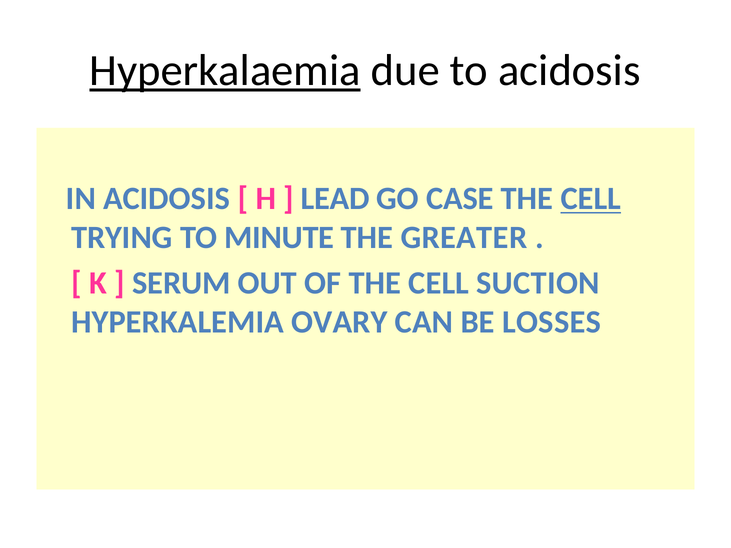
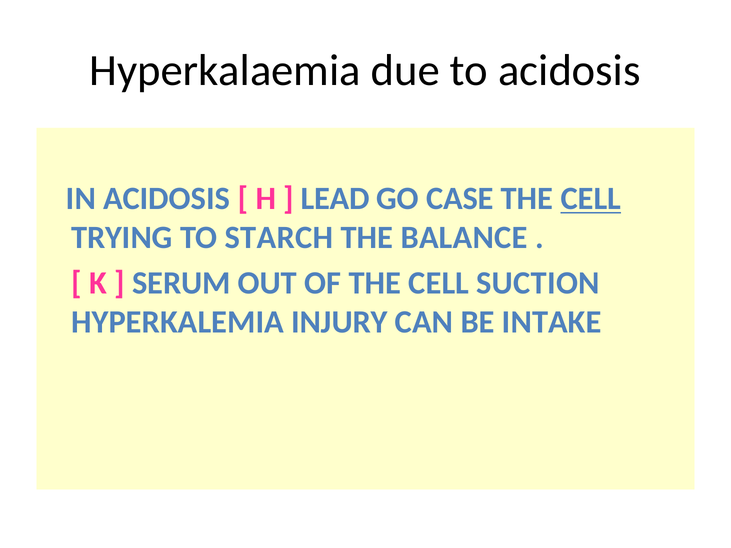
Hyperkalaemia underline: present -> none
MINUTE: MINUTE -> STARCH
GREATER: GREATER -> BALANCE
OVARY: OVARY -> INJURY
LOSSES: LOSSES -> INTAKE
